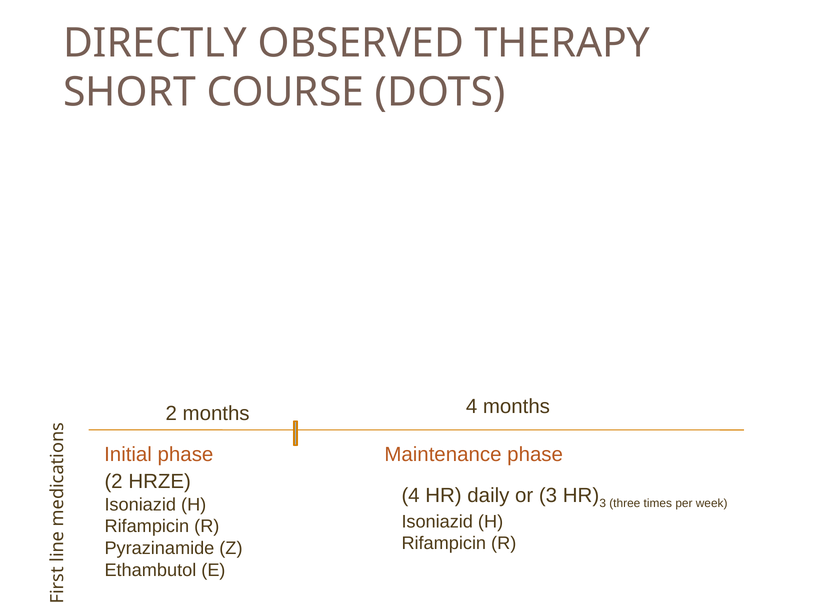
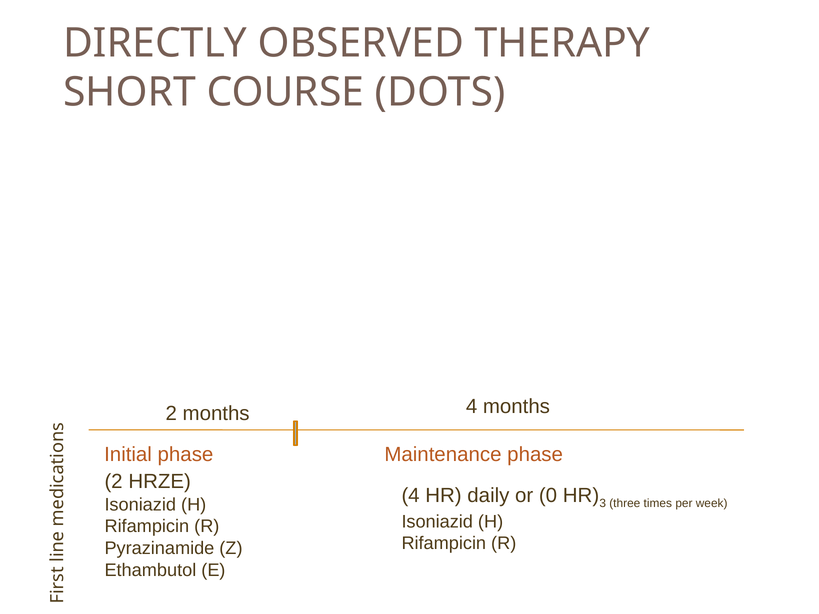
or 3: 3 -> 0
